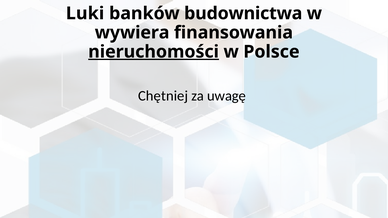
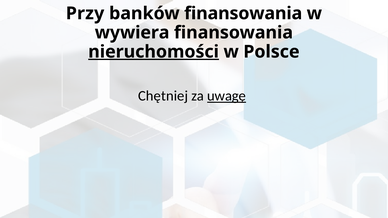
Luki: Luki -> Przy
banków budownictwa: budownictwa -> finansowania
uwagę underline: none -> present
